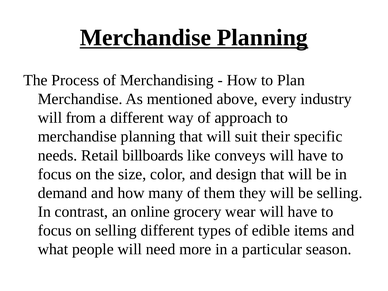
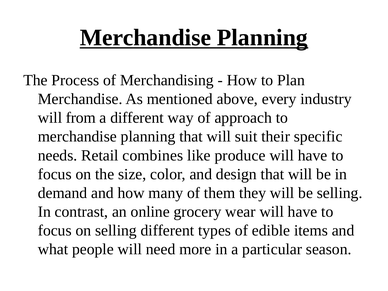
billboards: billboards -> combines
conveys: conveys -> produce
